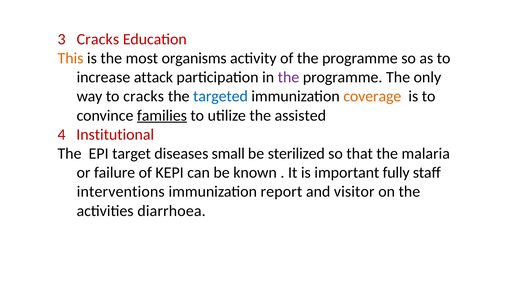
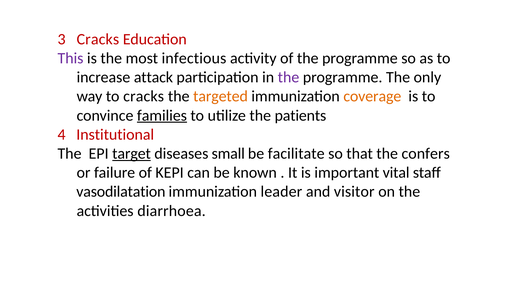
This colour: orange -> purple
organisms: organisms -> infectious
targeted colour: blue -> orange
assisted: assisted -> patients
target underline: none -> present
sterilized: sterilized -> facilitate
malaria: malaria -> confers
fully: fully -> vital
interventions: interventions -> vasodilatation
report: report -> leader
